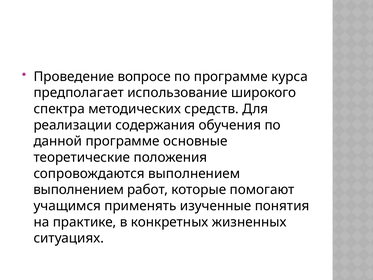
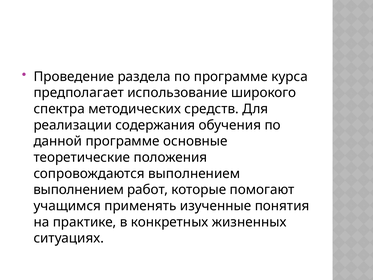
вопросе: вопросе -> раздела
